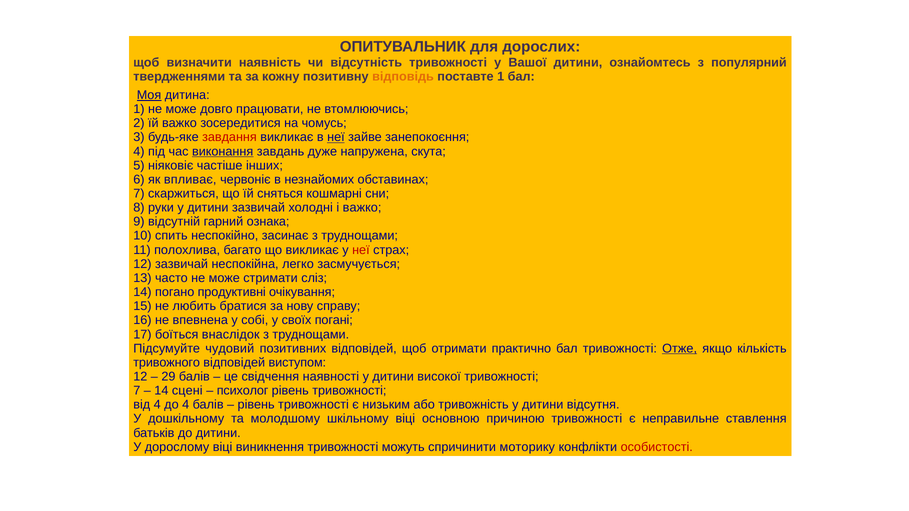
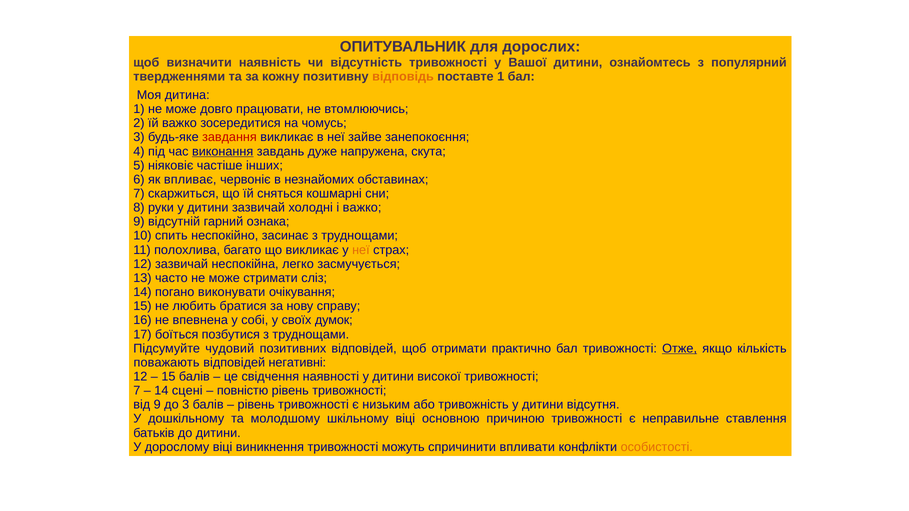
Моя underline: present -> none
неї at (336, 137) underline: present -> none
неї at (361, 250) colour: red -> orange
продуктивні: продуктивні -> виконувати
погані: погані -> думок
внаслідок: внаслідок -> позбутися
тривожного: тривожного -> поважають
виступом: виступом -> негативні
29 at (168, 377): 29 -> 15
психолог: психолог -> повністю
від 4: 4 -> 9
до 4: 4 -> 3
моторику: моторику -> впливати
особистості colour: red -> orange
